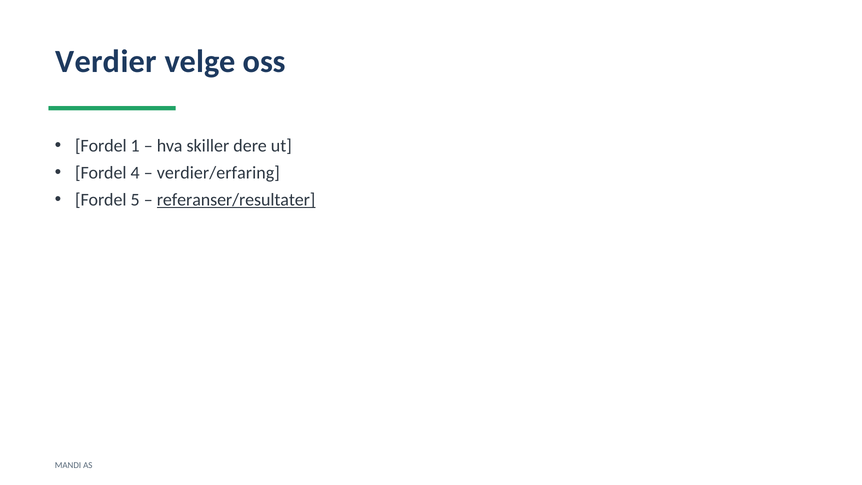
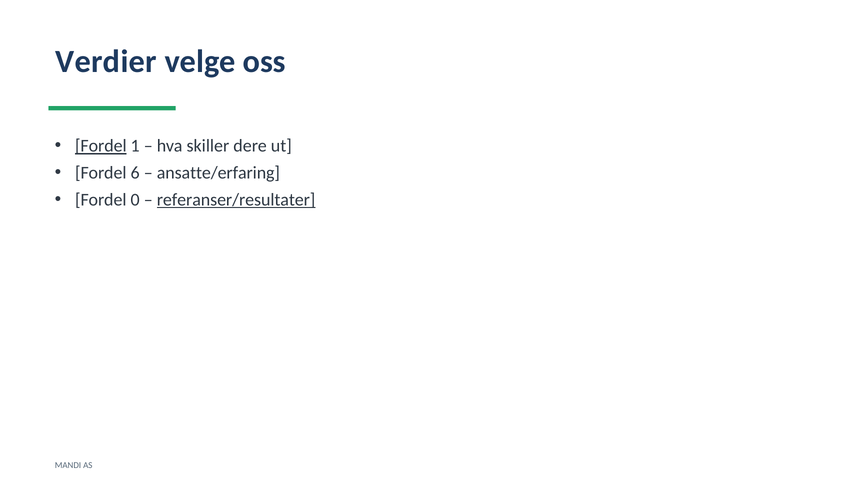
Fordel at (101, 146) underline: none -> present
4: 4 -> 6
verdier/erfaring: verdier/erfaring -> ansatte/erfaring
5: 5 -> 0
